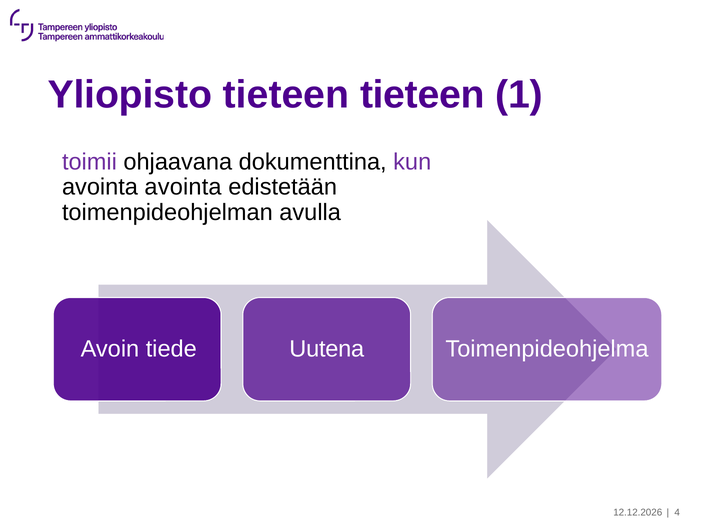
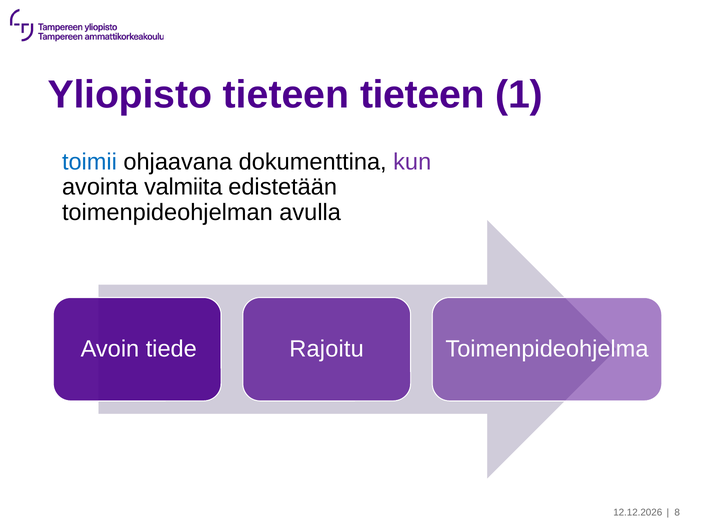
toimii colour: purple -> blue
avointa avointa: avointa -> valmiita
Uutena: Uutena -> Rajoitu
4: 4 -> 8
